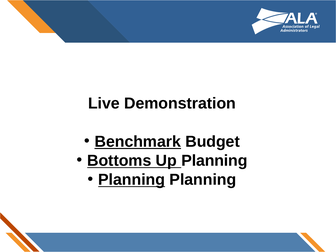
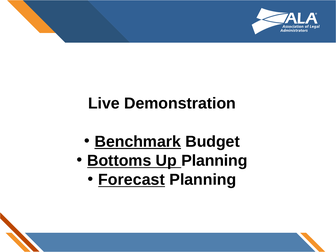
Planning at (132, 180): Planning -> Forecast
